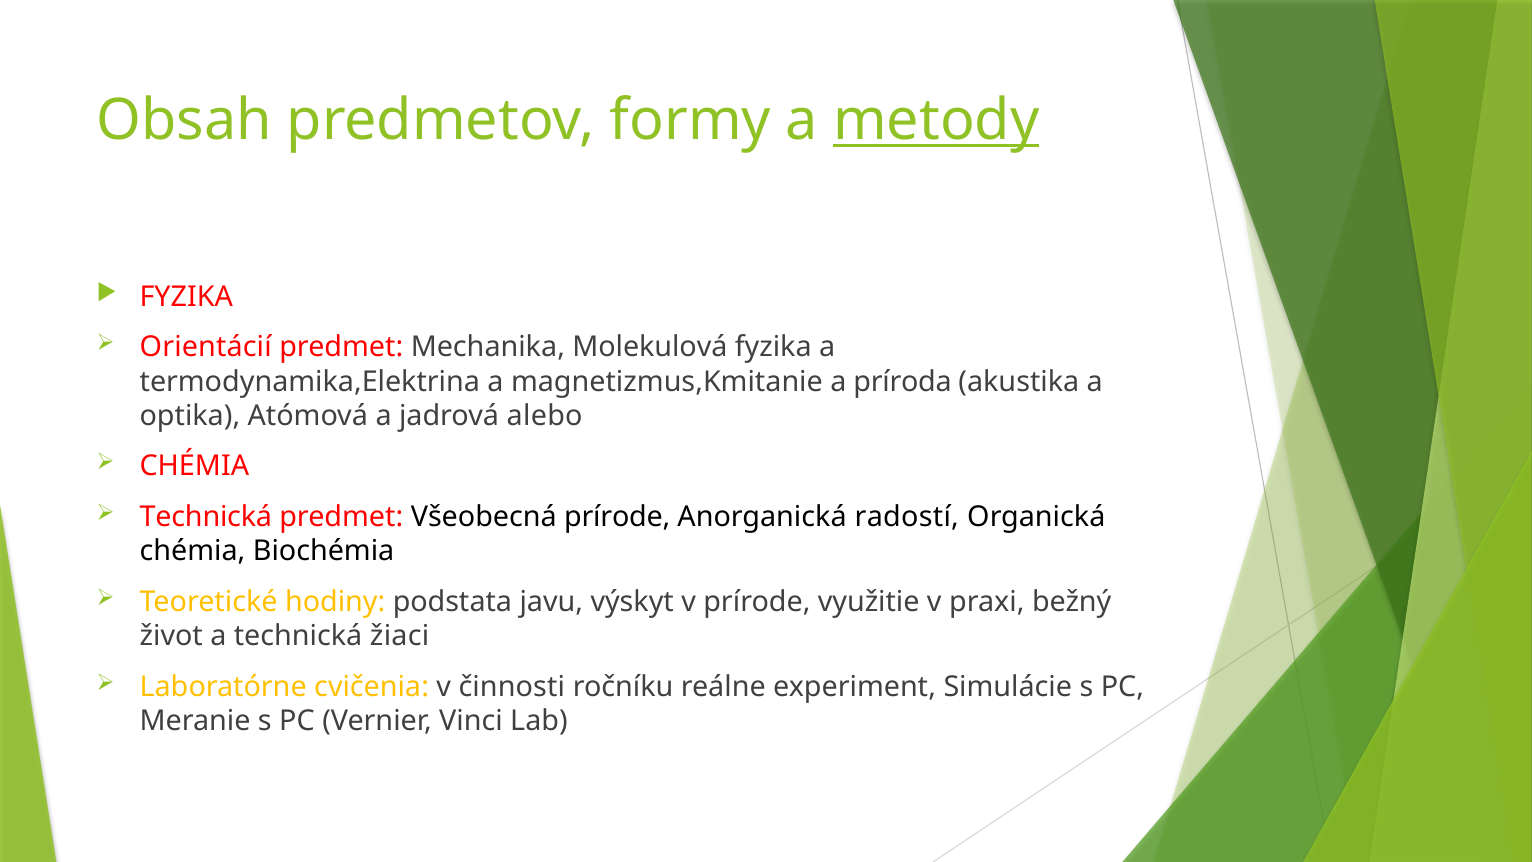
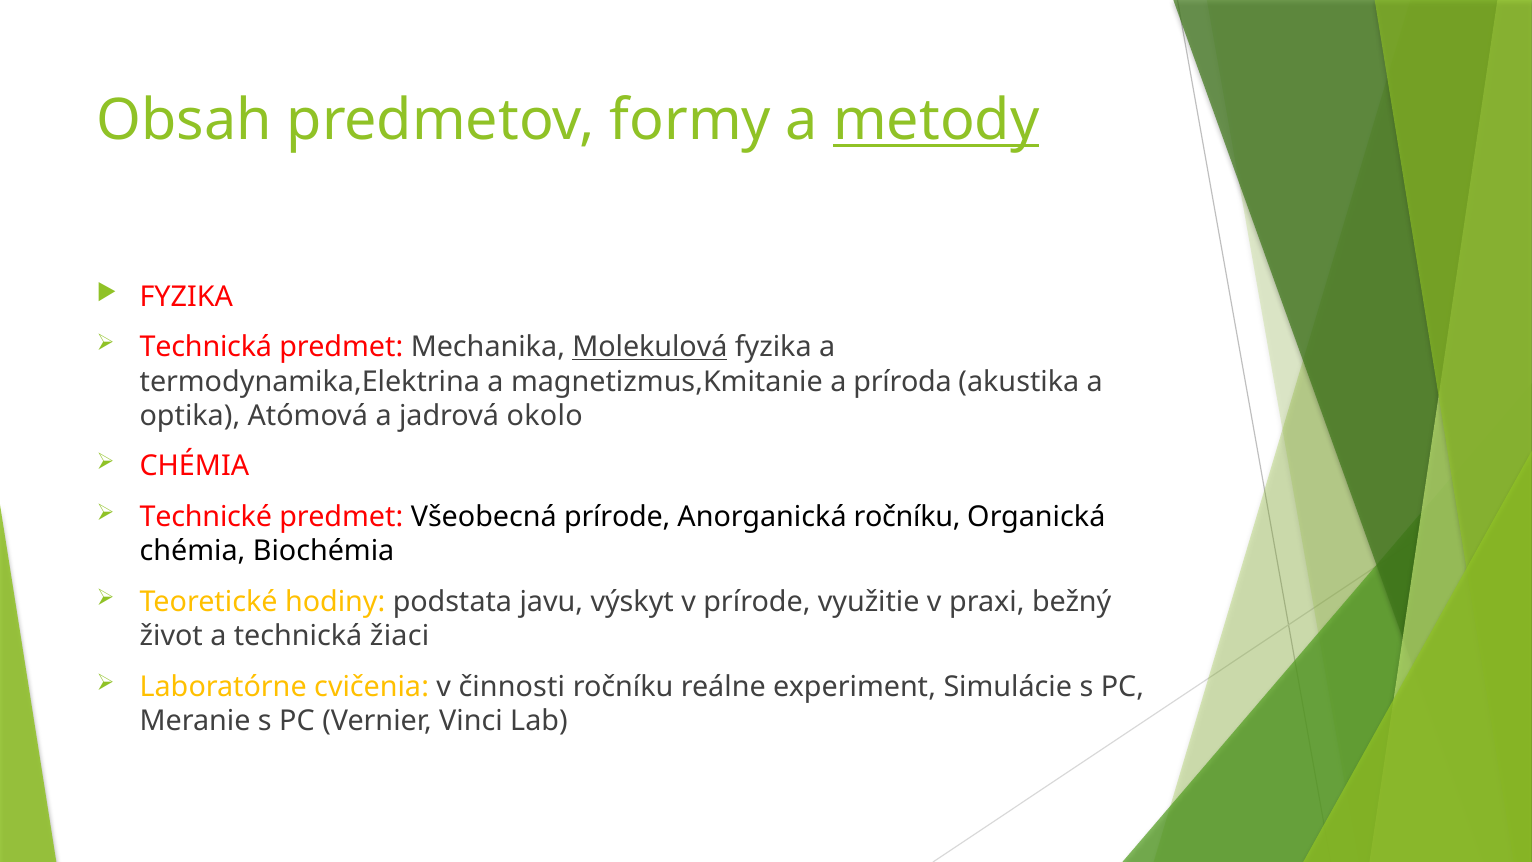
Orientácií at (206, 347): Orientácií -> Technická
Molekulová underline: none -> present
alebo: alebo -> okolo
Technická at (206, 517): Technická -> Technické
Anorganická radostí: radostí -> ročníku
